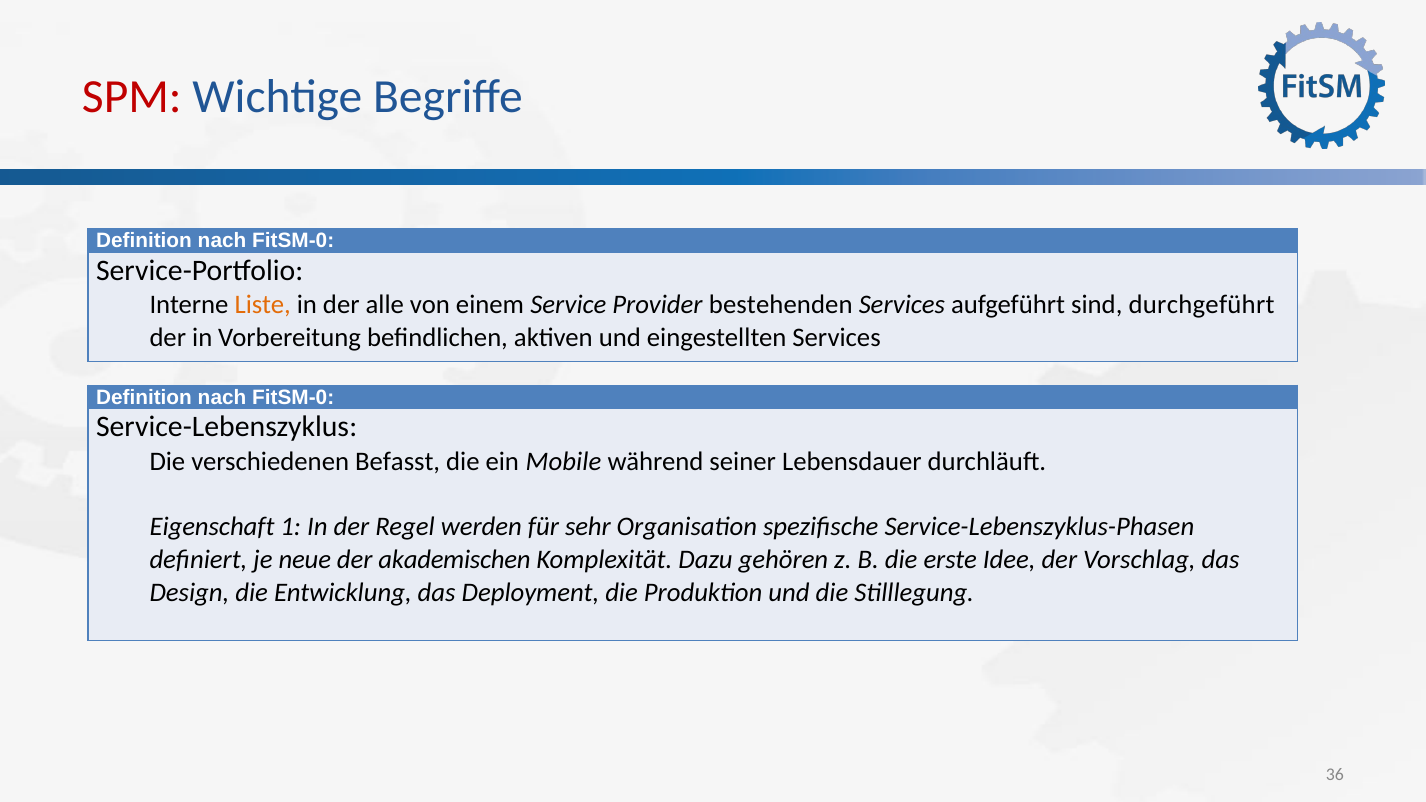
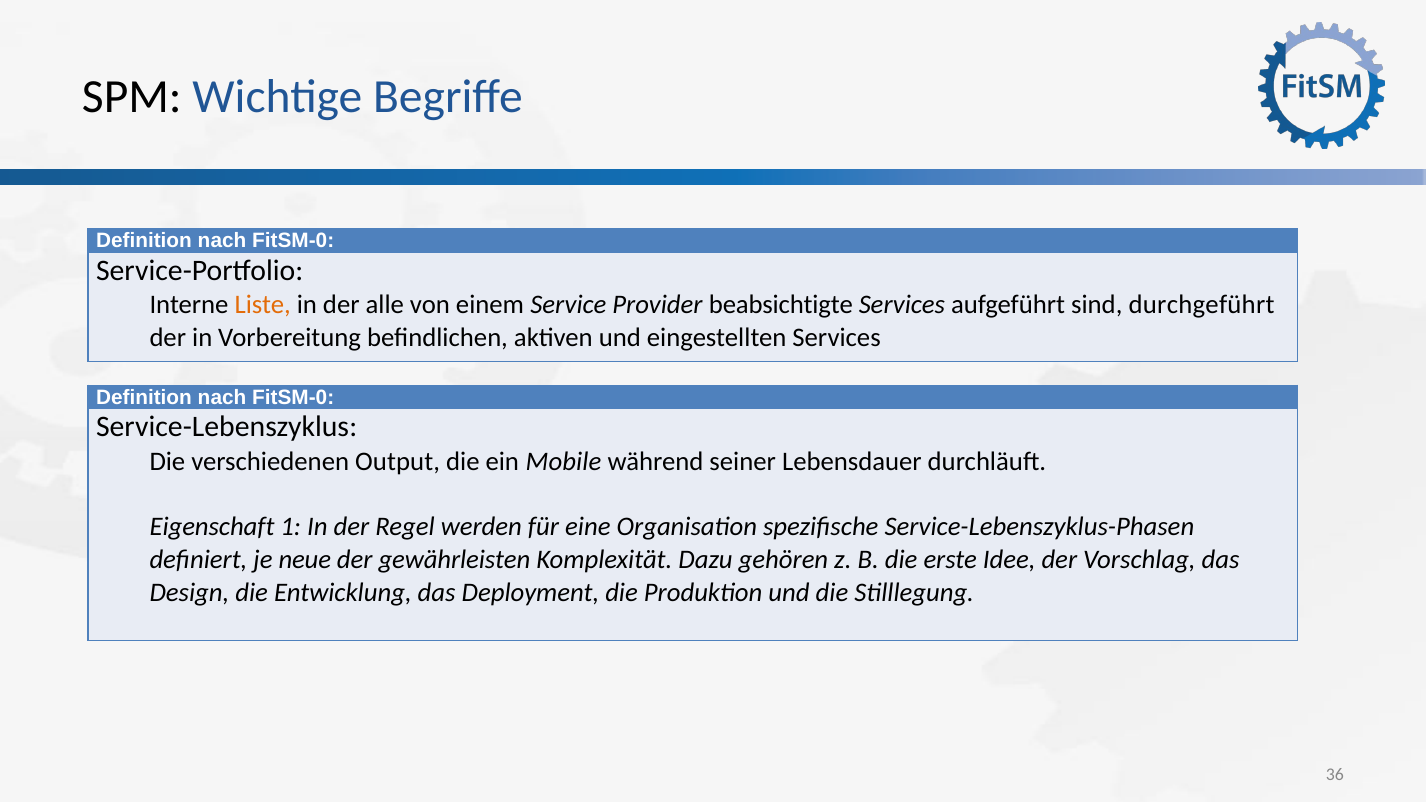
SPM colour: red -> black
bestehenden: bestehenden -> beabsichtigte
Befasst: Befasst -> Output
sehr: sehr -> eine
akademischen: akademischen -> gewährleisten
